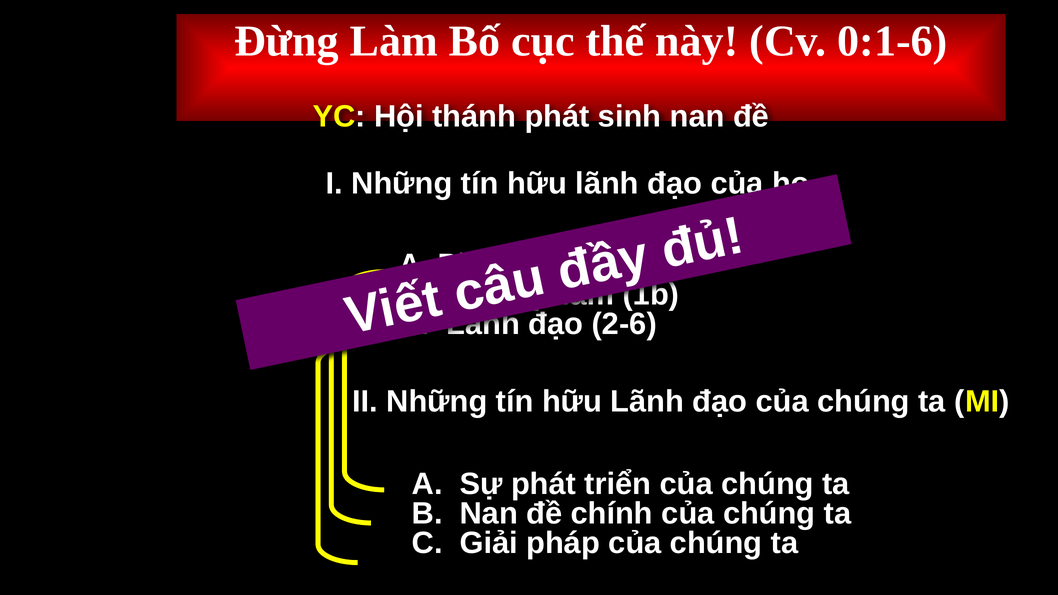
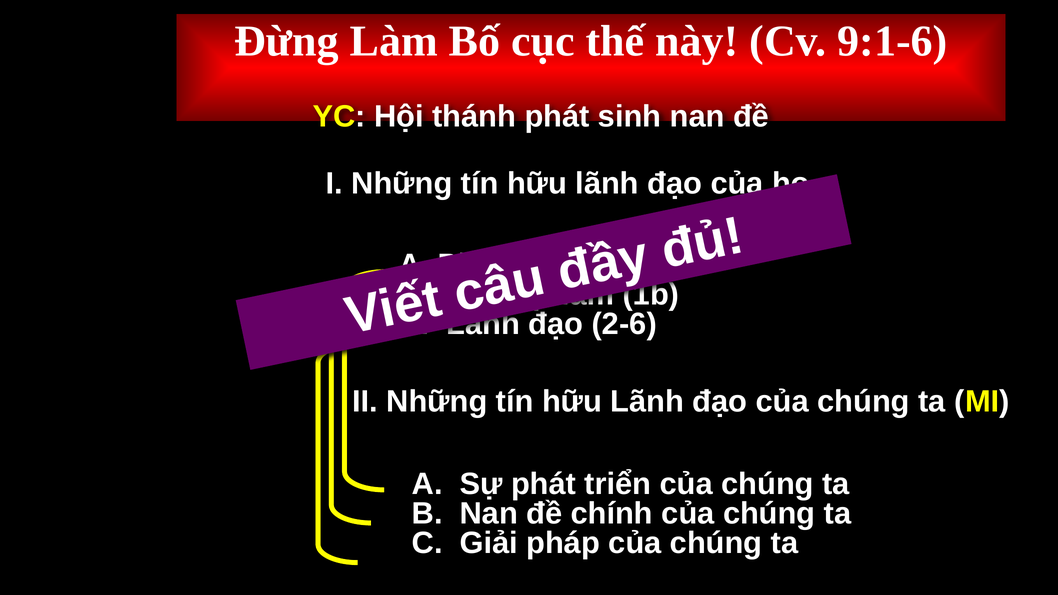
0:1-6: 0:1-6 -> 9:1-6
